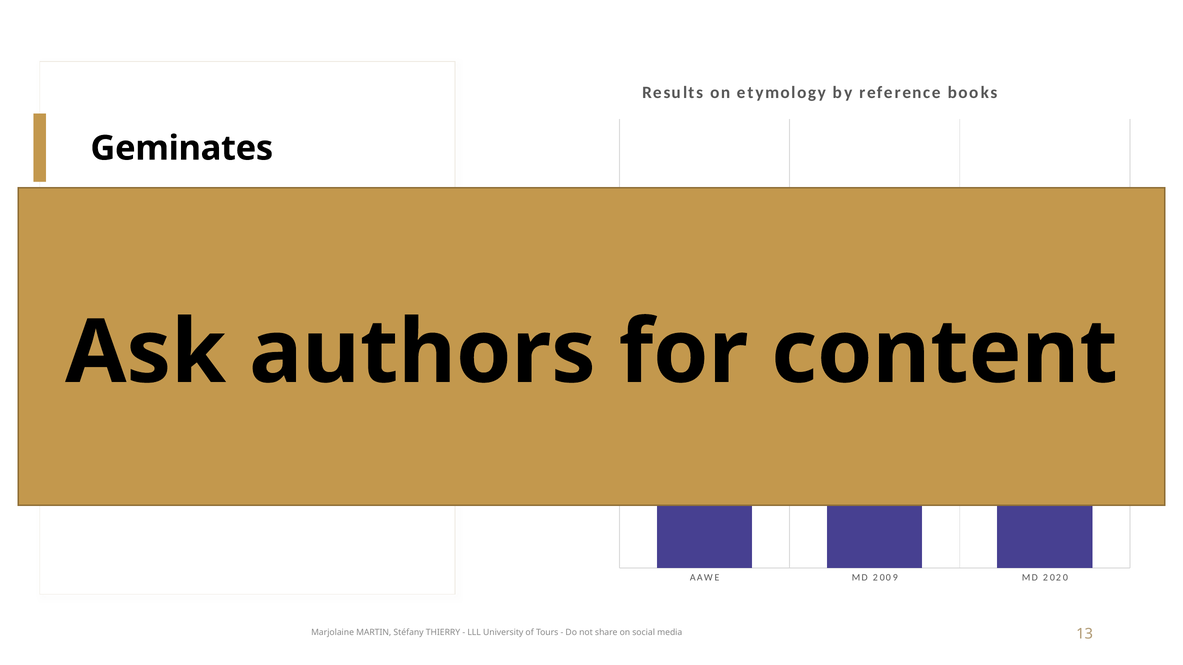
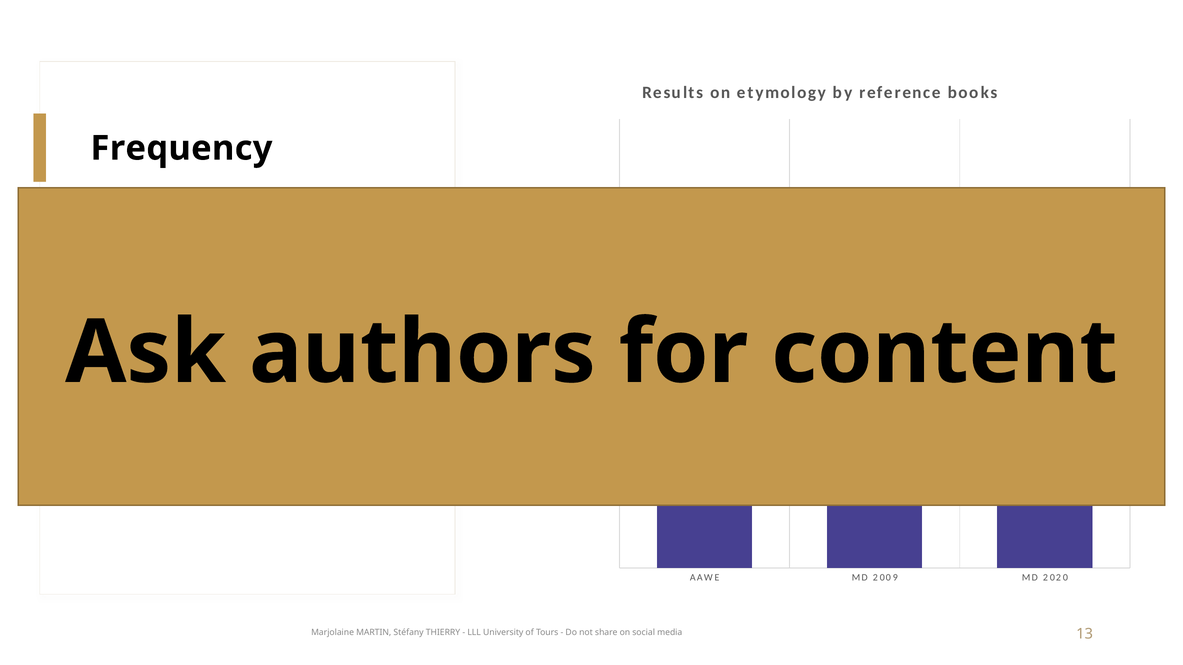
Geminates: Geminates -> Frequency
